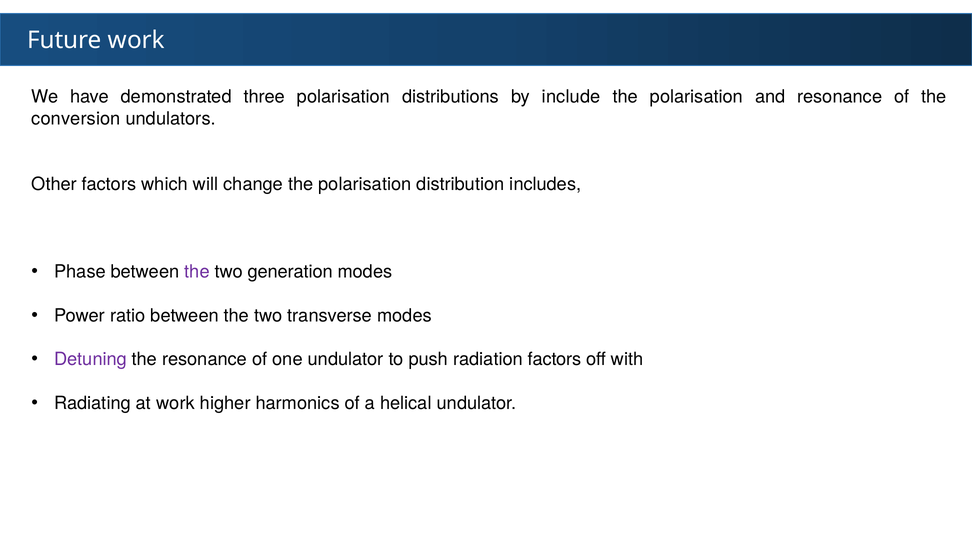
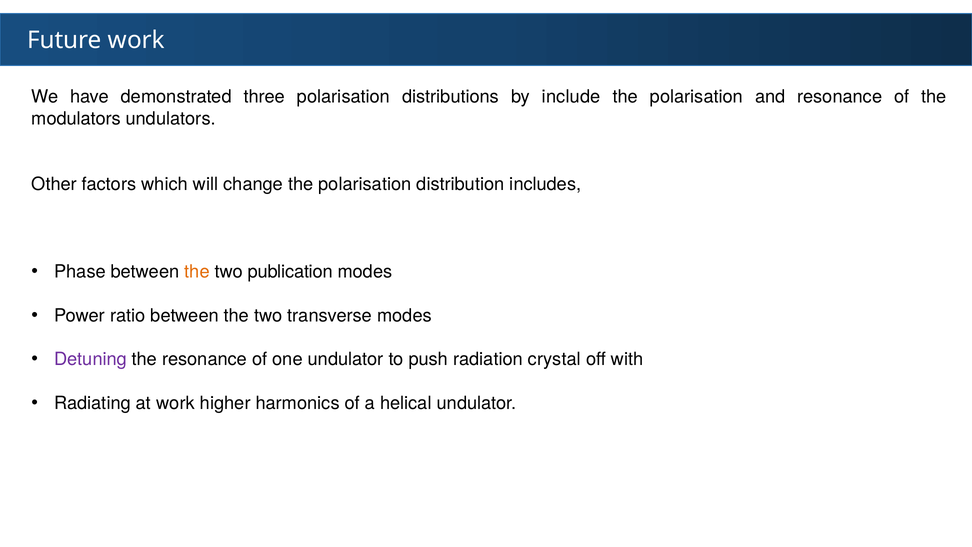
conversion: conversion -> modulators
the at (197, 272) colour: purple -> orange
generation: generation -> publication
radiation factors: factors -> crystal
